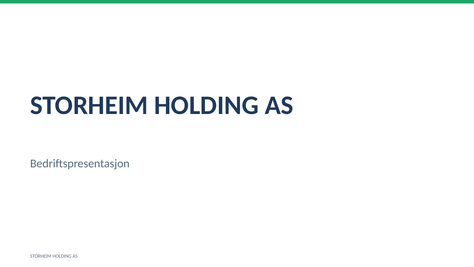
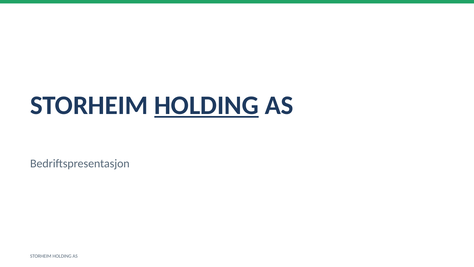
HOLDING at (206, 105) underline: none -> present
